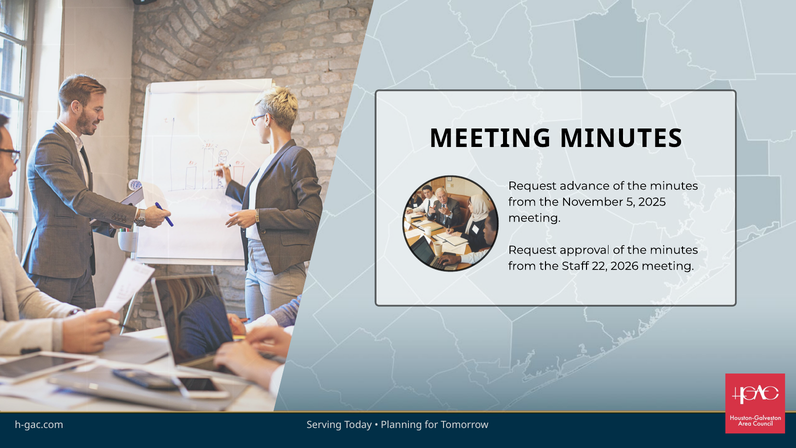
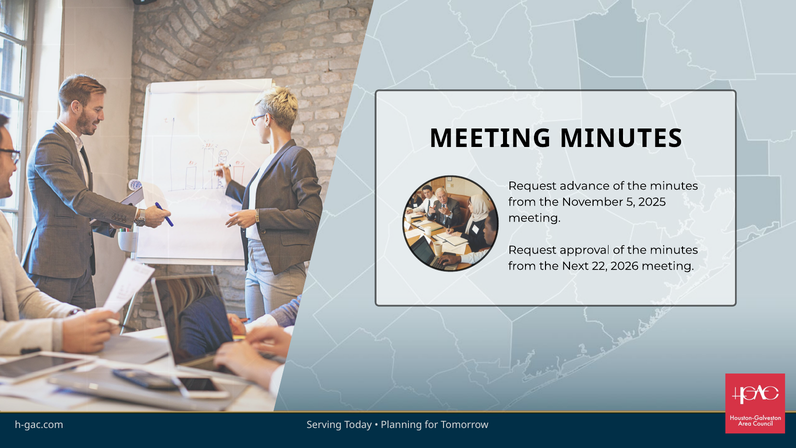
Staff: Staff -> Next
